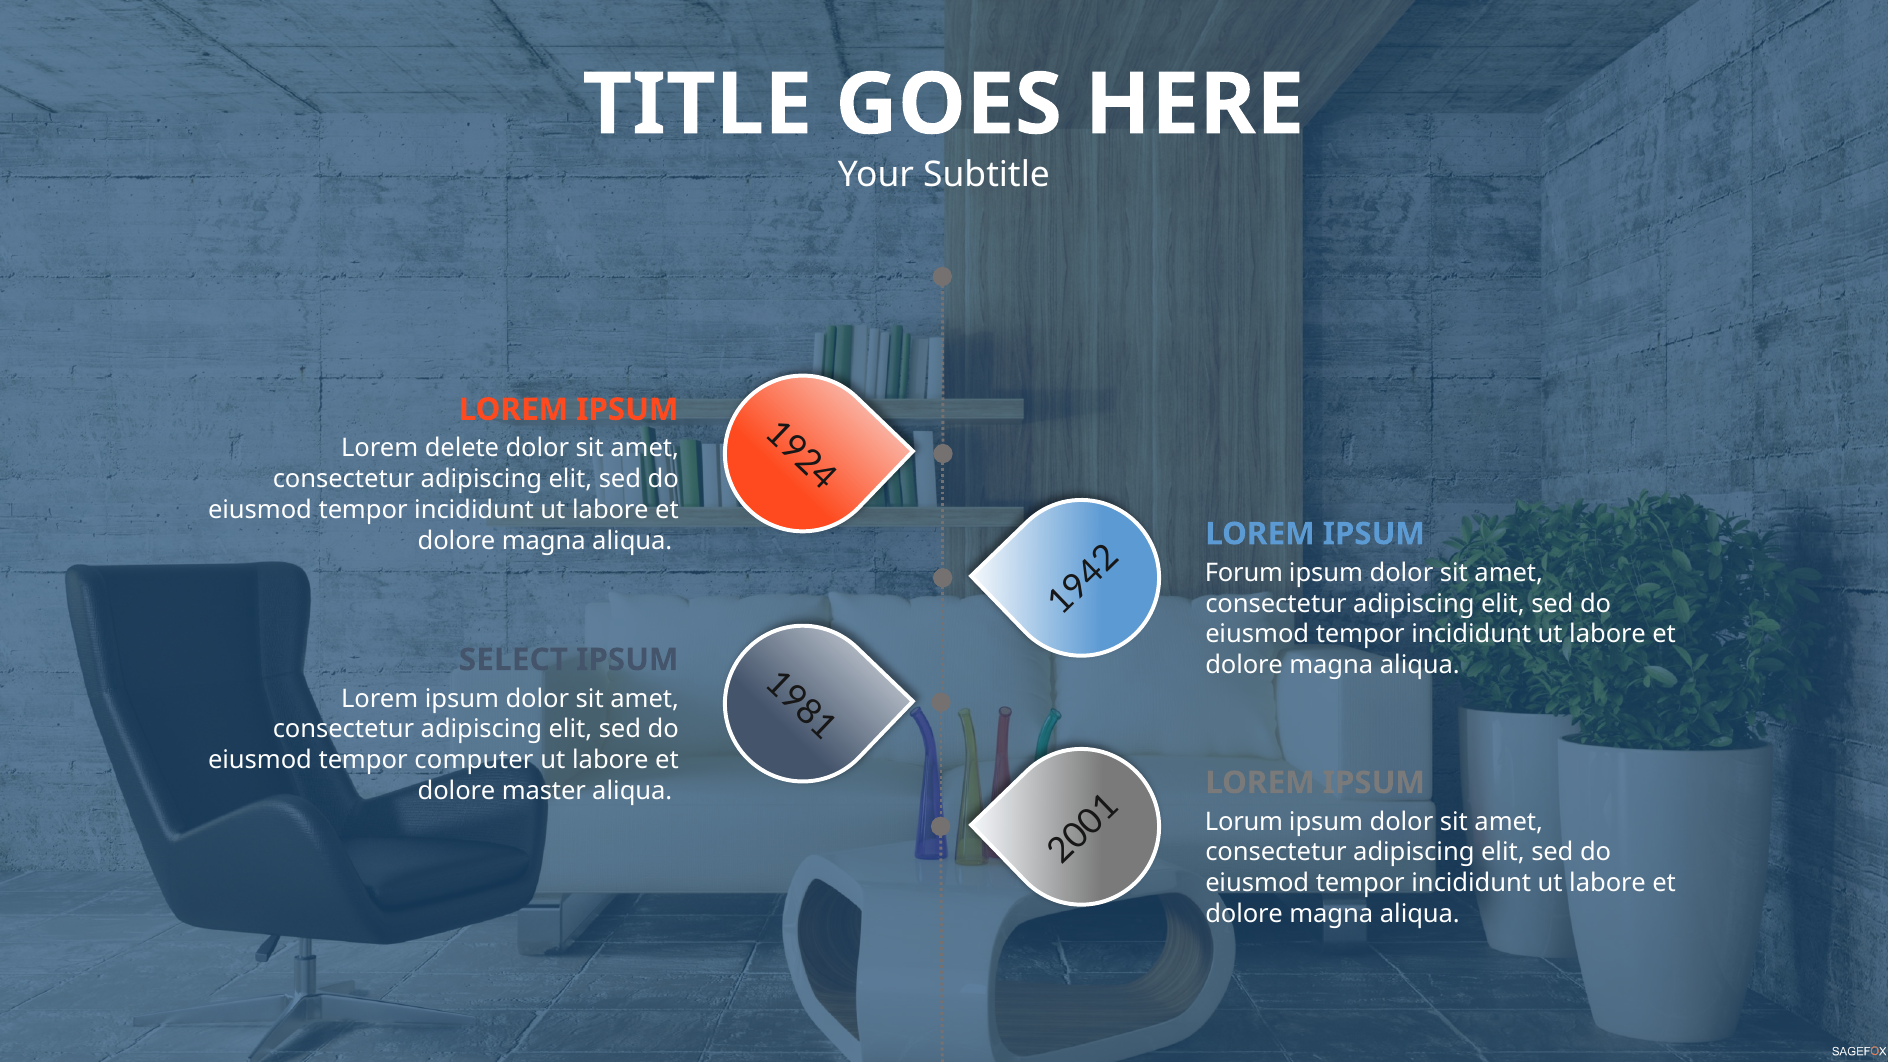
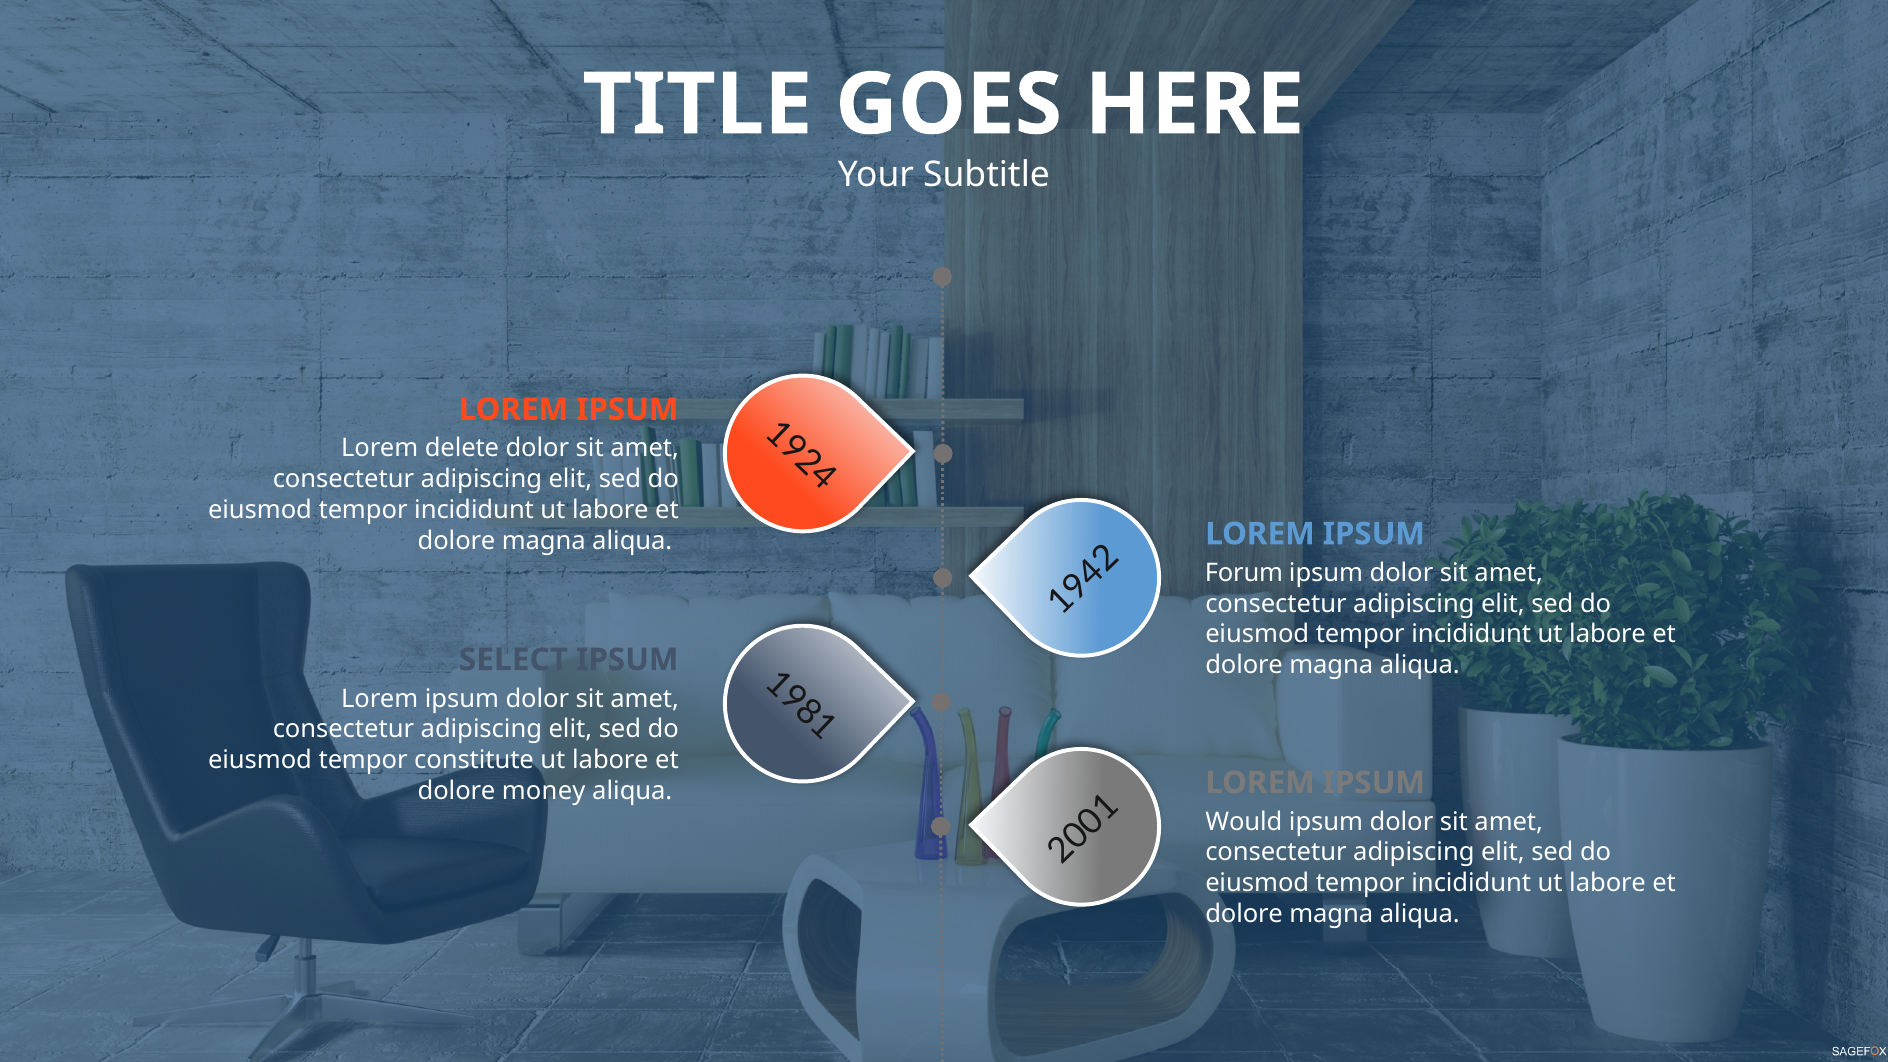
computer: computer -> constitute
master: master -> money
Lorum: Lorum -> Would
